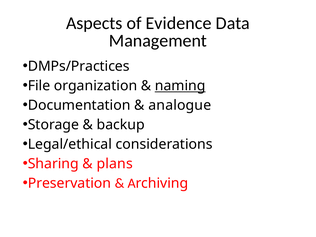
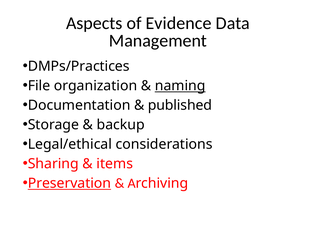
analogue: analogue -> published
plans: plans -> items
Preservation underline: none -> present
